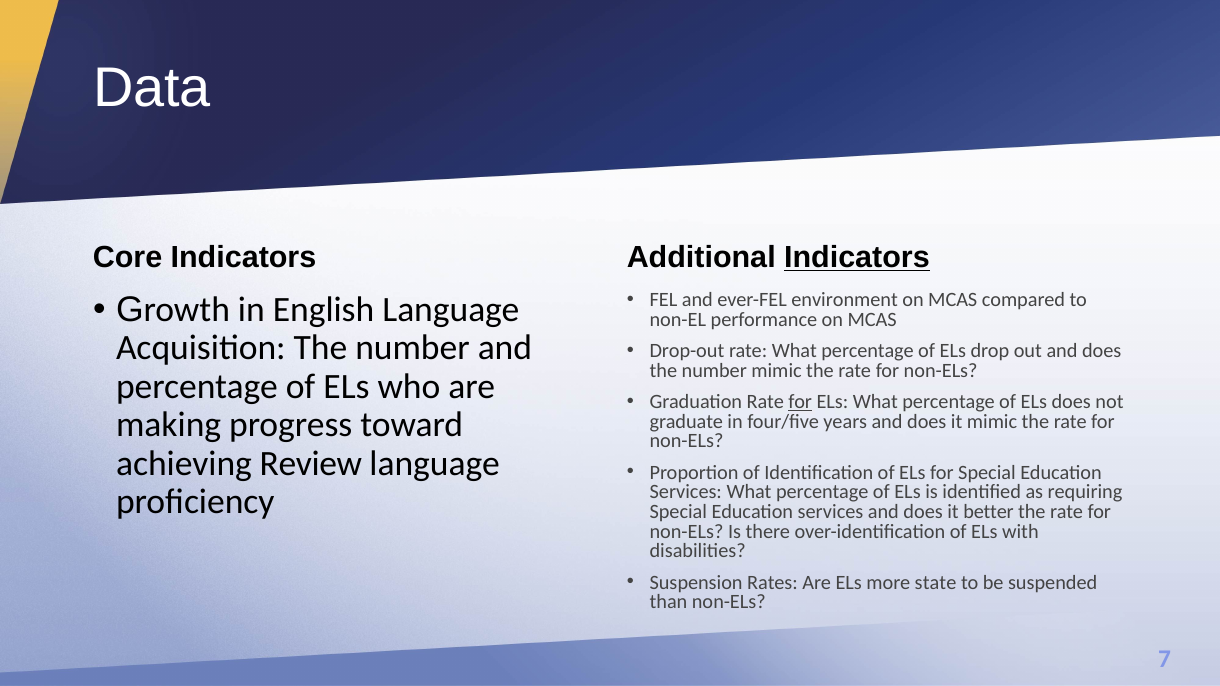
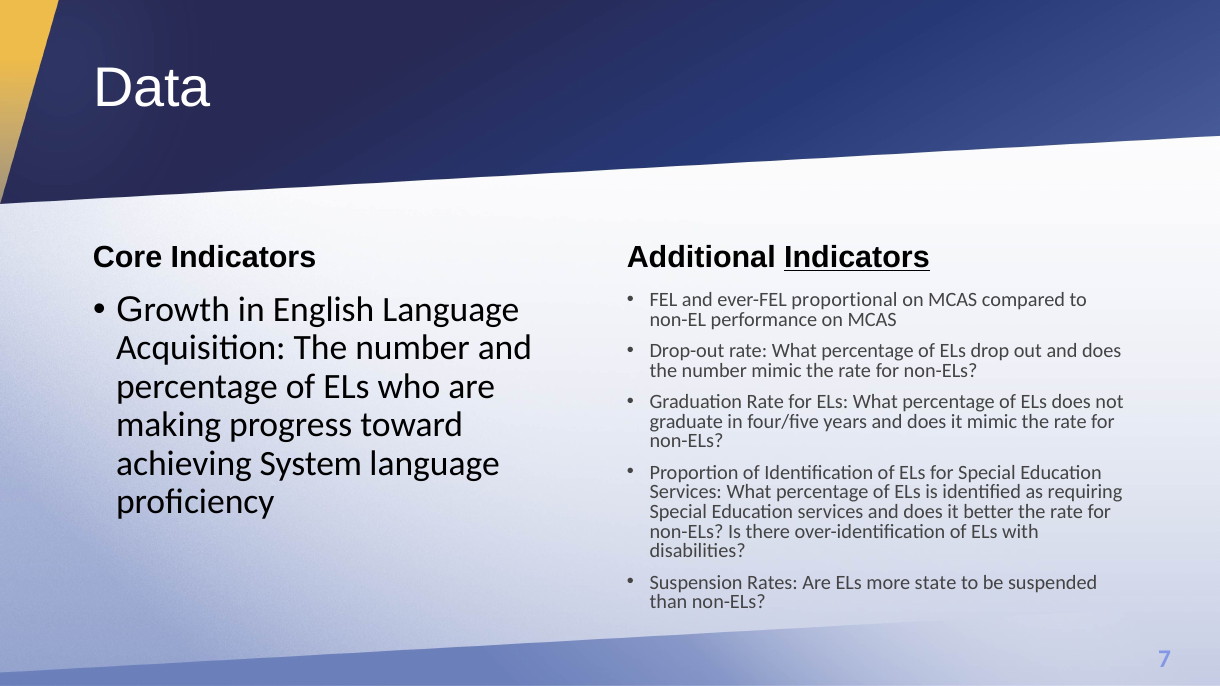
environment: environment -> proportional
for at (800, 402) underline: present -> none
Review: Review -> System
